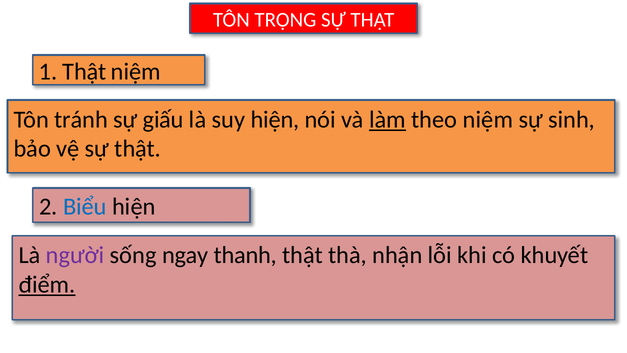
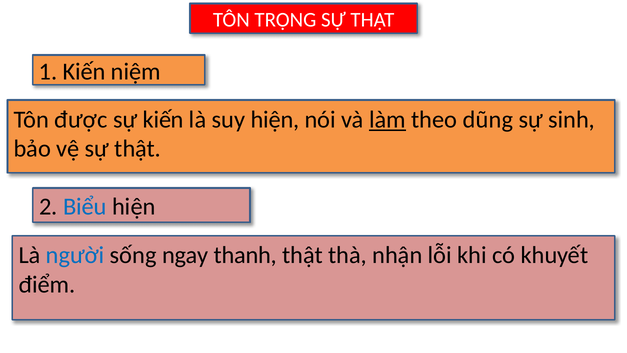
1 Thật: Thật -> Kiến
tránh: tránh -> được
sự giấu: giấu -> kiến
theo niệm: niệm -> dũng
người colour: purple -> blue
điểm underline: present -> none
